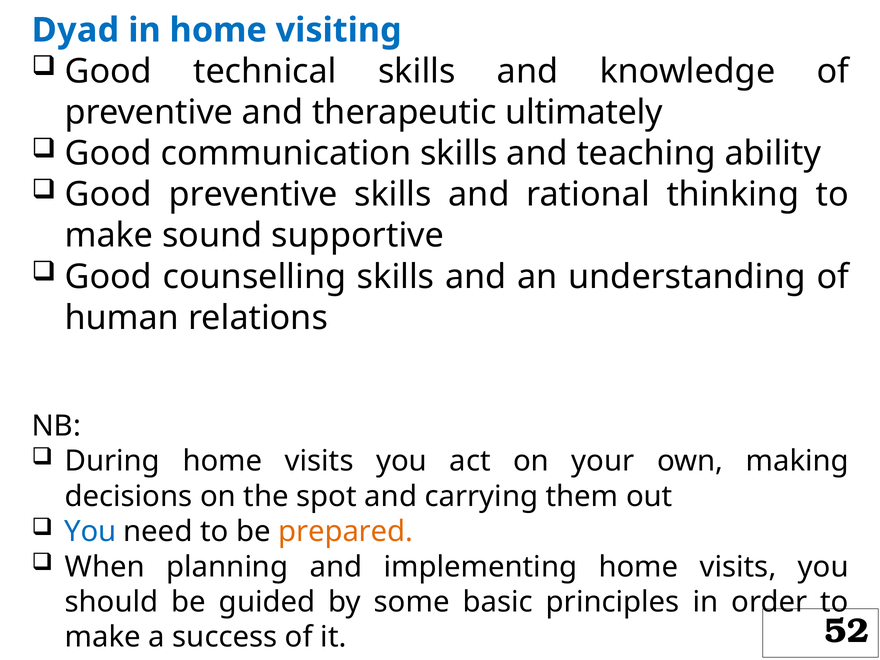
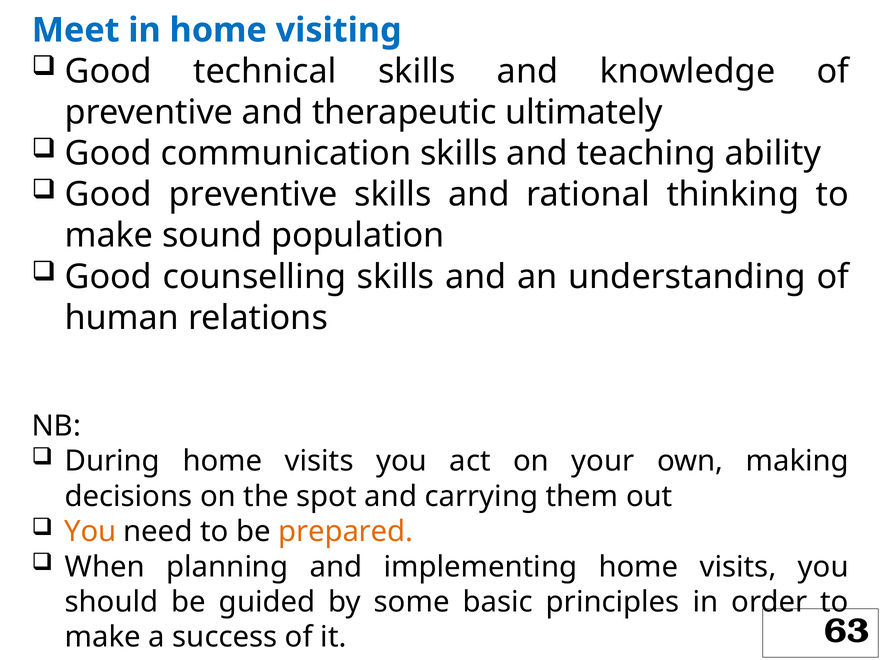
Dyad: Dyad -> Meet
supportive: supportive -> population
You at (90, 532) colour: blue -> orange
52: 52 -> 63
